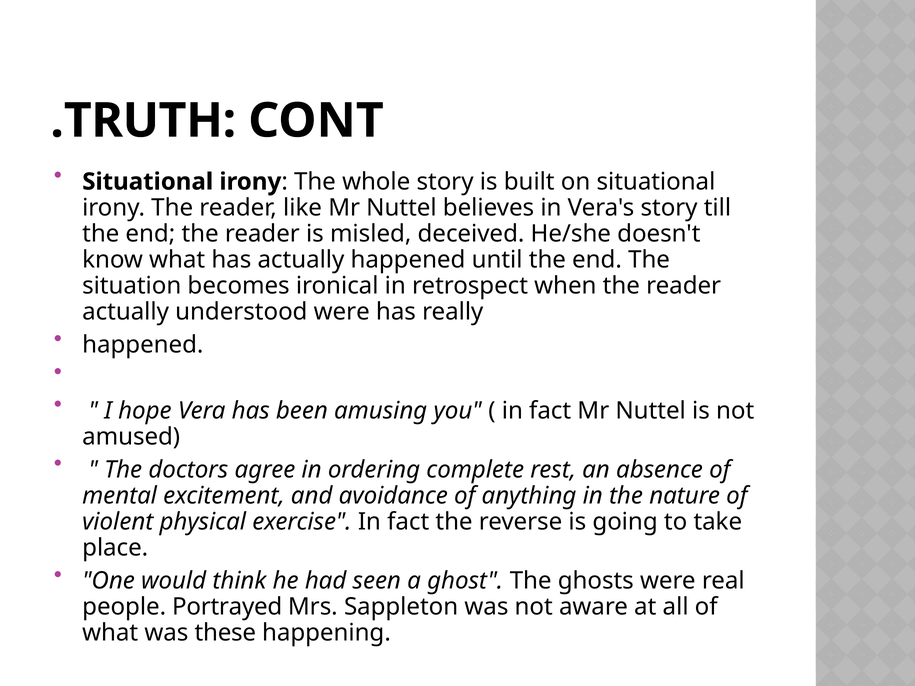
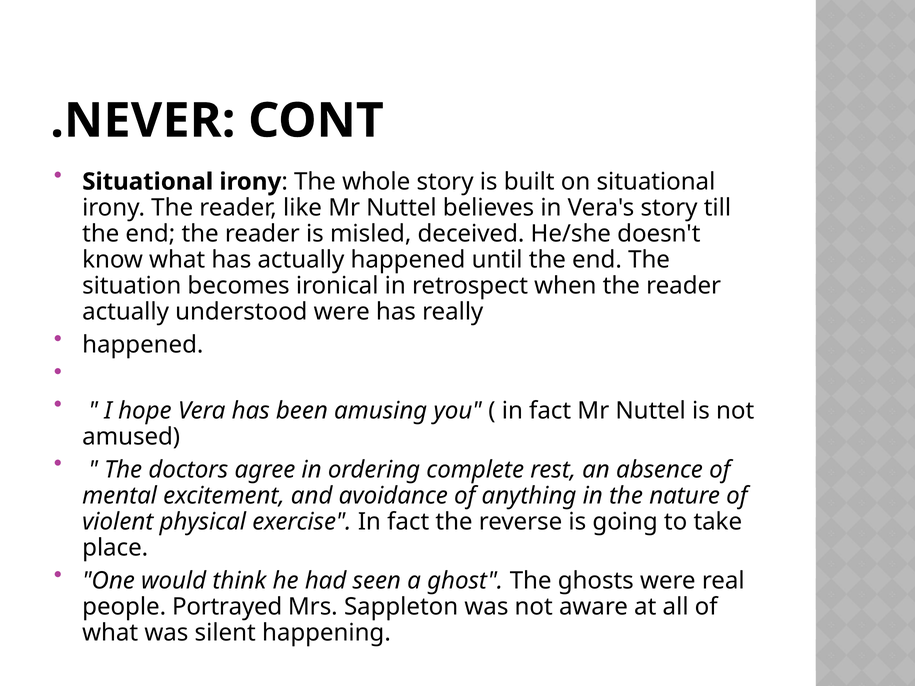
TRUTH: TRUTH -> NEVER
these: these -> silent
